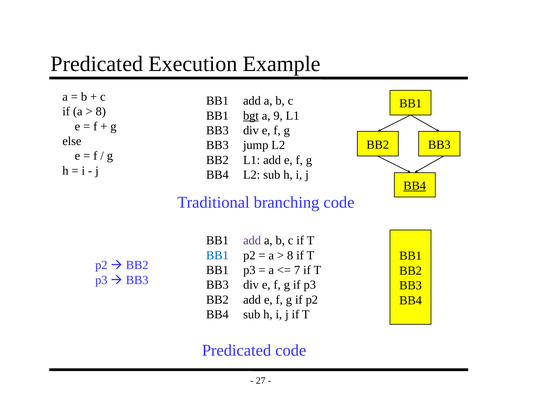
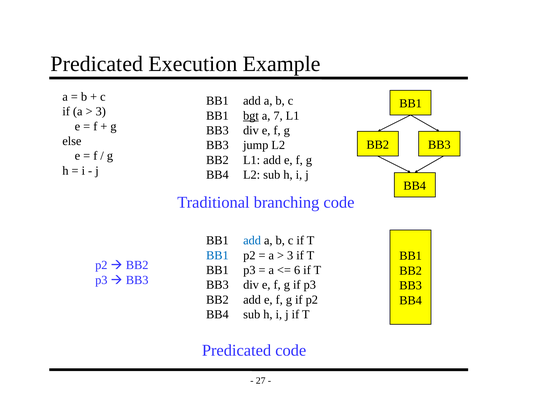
8 at (101, 111): 8 -> 3
9: 9 -> 7
BB4 at (415, 186) underline: present -> none
add at (252, 240) colour: purple -> blue
8 at (290, 255): 8 -> 3
7: 7 -> 6
